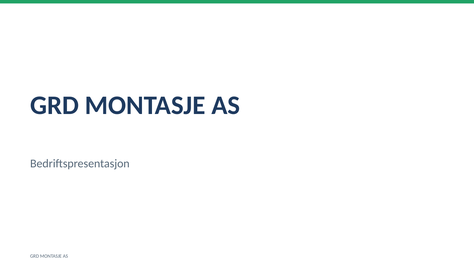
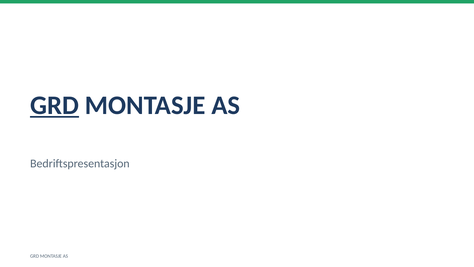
GRD at (55, 105) underline: none -> present
